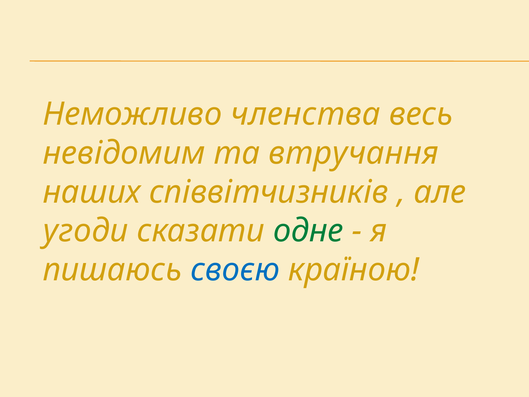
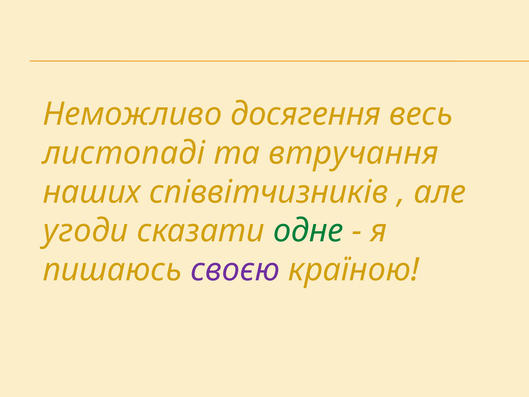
членства: членства -> досягення
невідомим: невідомим -> листопаді
своєю colour: blue -> purple
